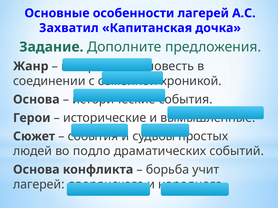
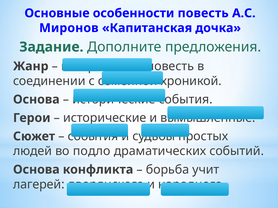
особенности лагерей: лагерей -> повесть
Захватил: Захватил -> Миронов
